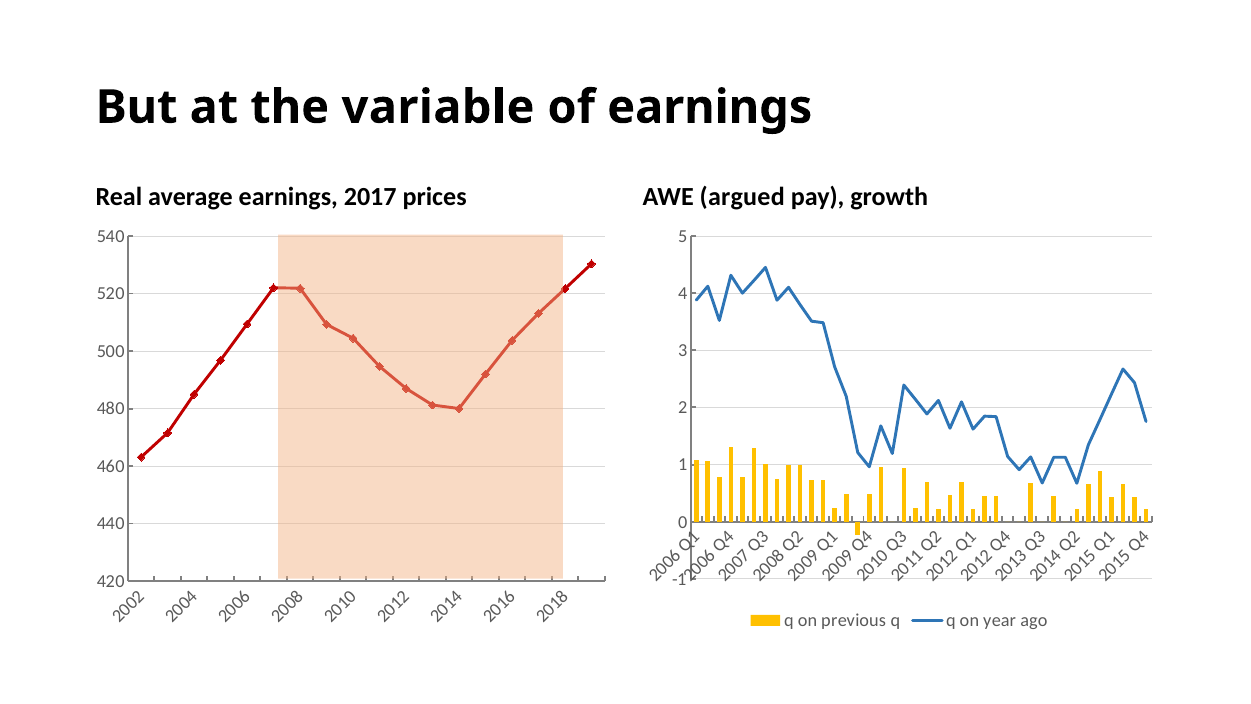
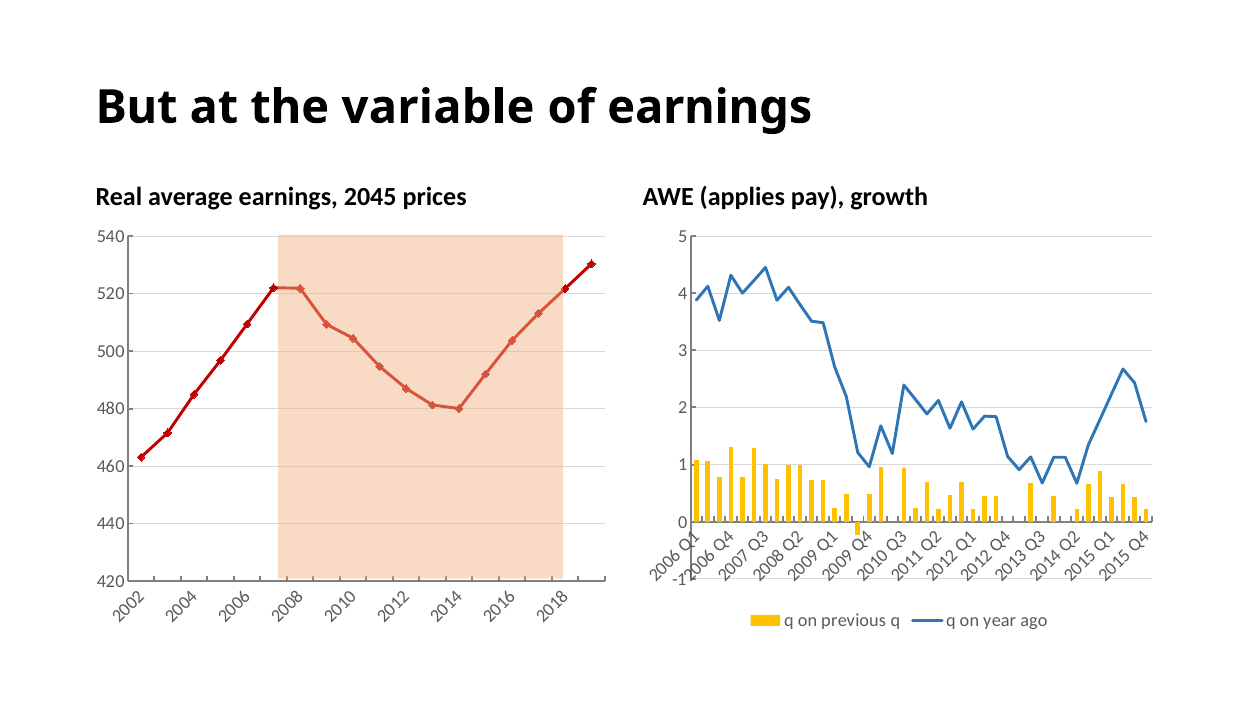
2017: 2017 -> 2045
argued: argued -> applies
